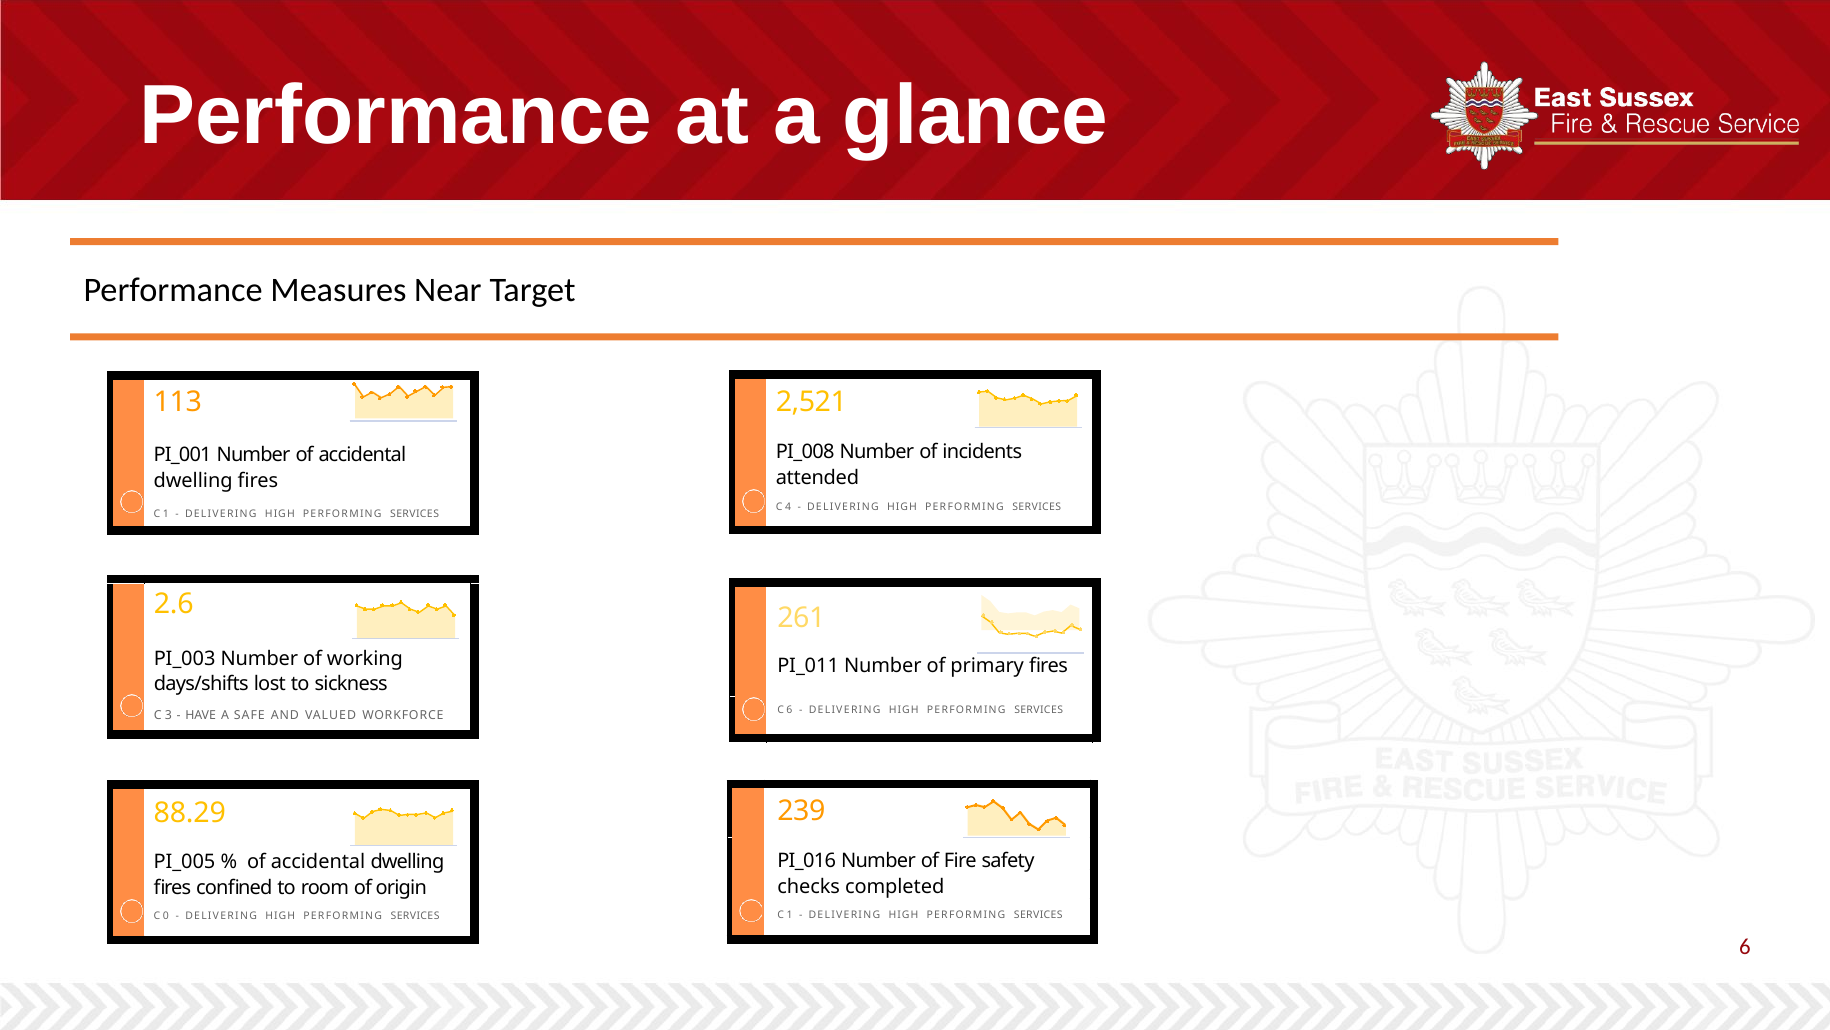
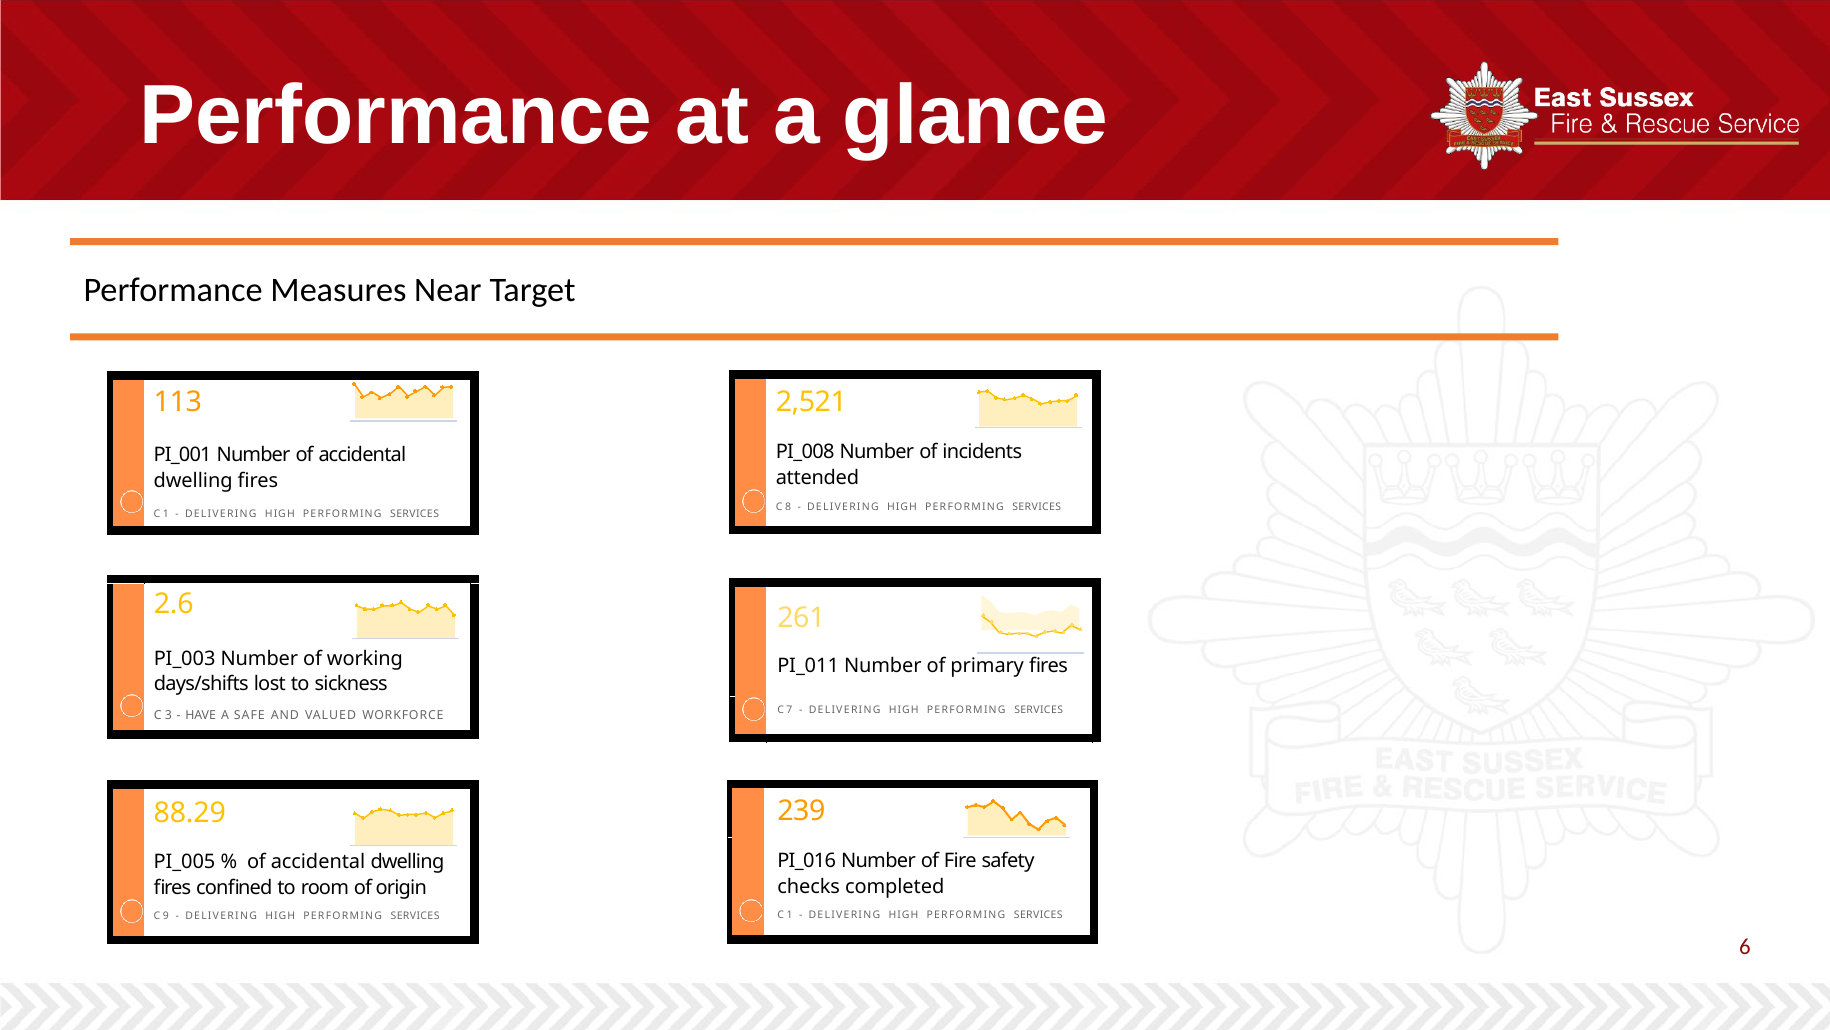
4: 4 -> 8
C 6: 6 -> 7
0: 0 -> 9
